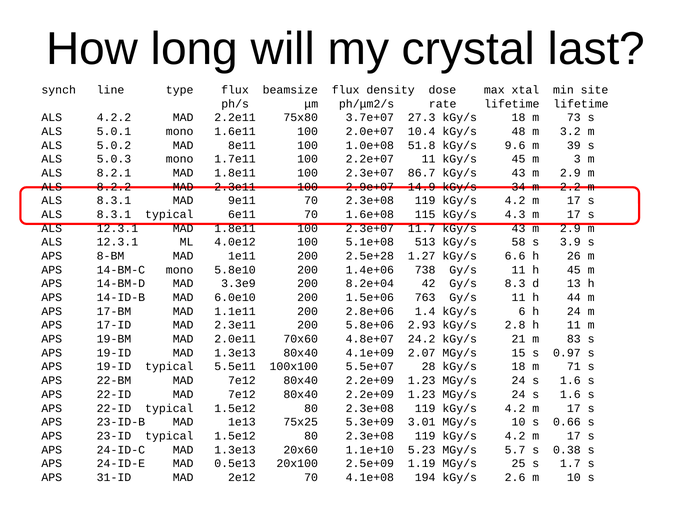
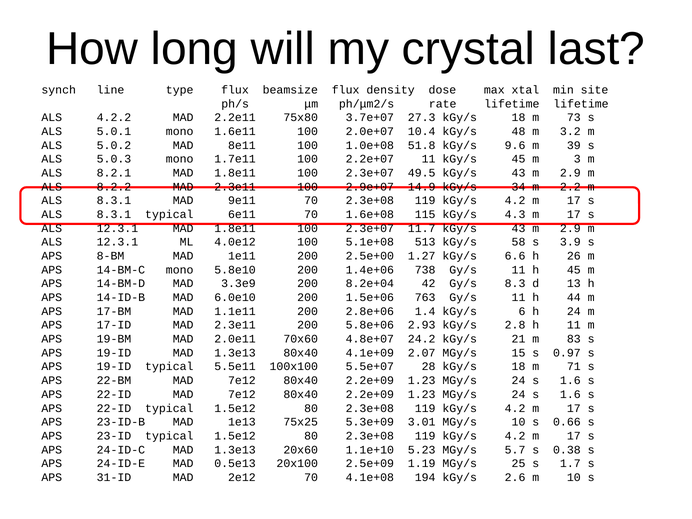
86.7: 86.7 -> 49.5
2.5e+28: 2.5e+28 -> 2.5e+00
